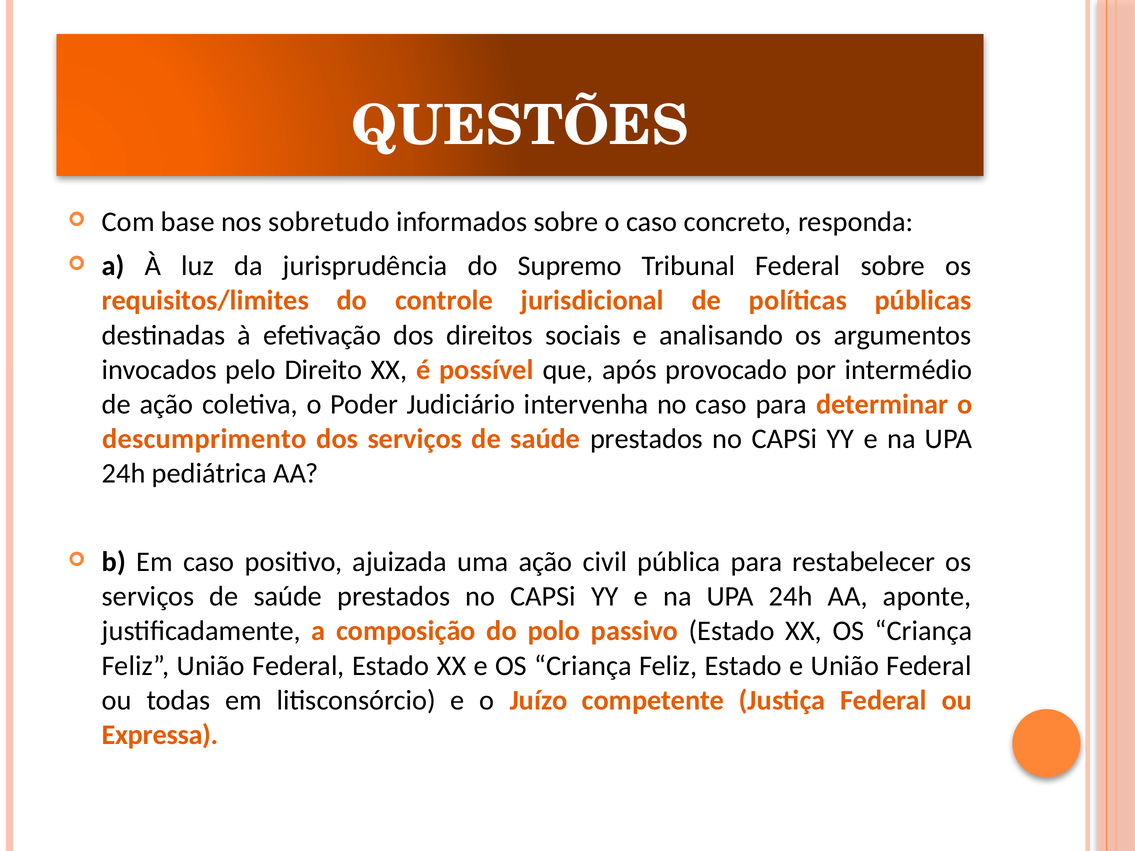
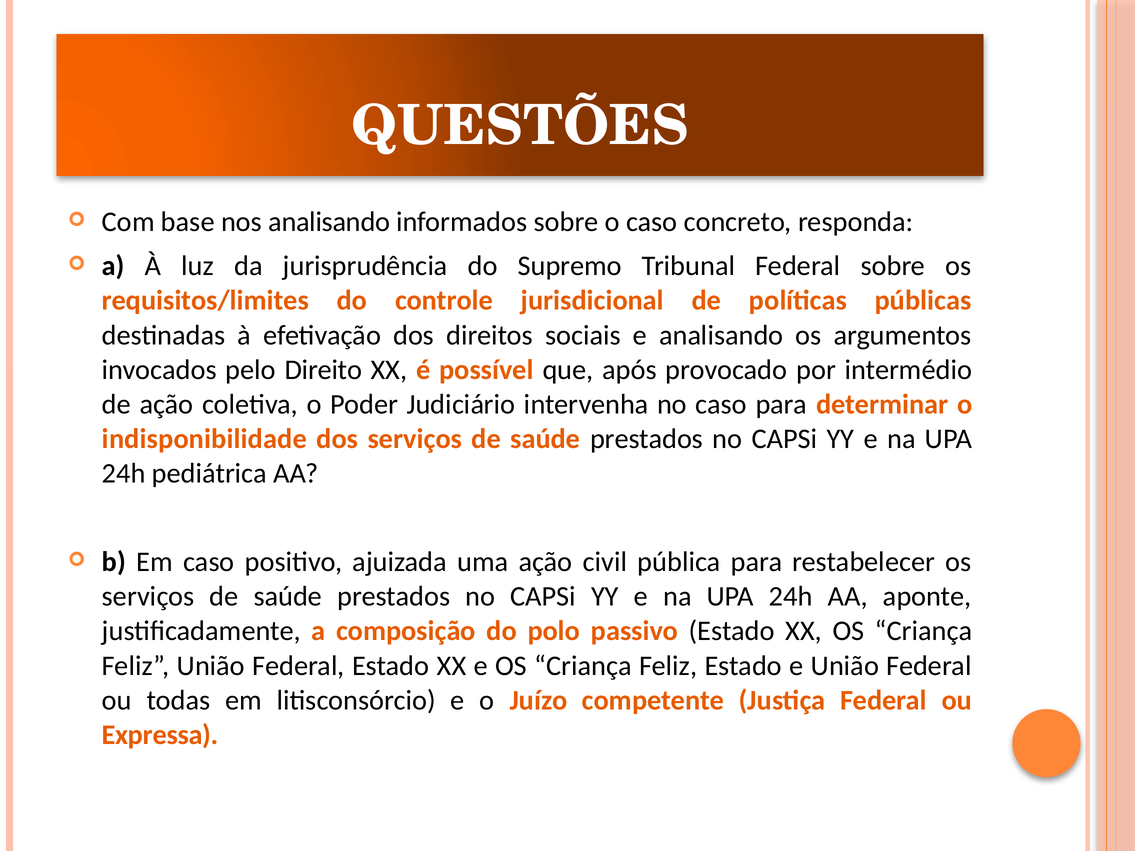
nos sobretudo: sobretudo -> analisando
descumprimento: descumprimento -> indisponibilidade
